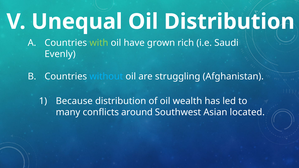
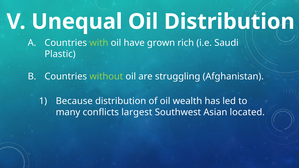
Evenly: Evenly -> Plastic
without colour: light blue -> light green
around: around -> largest
